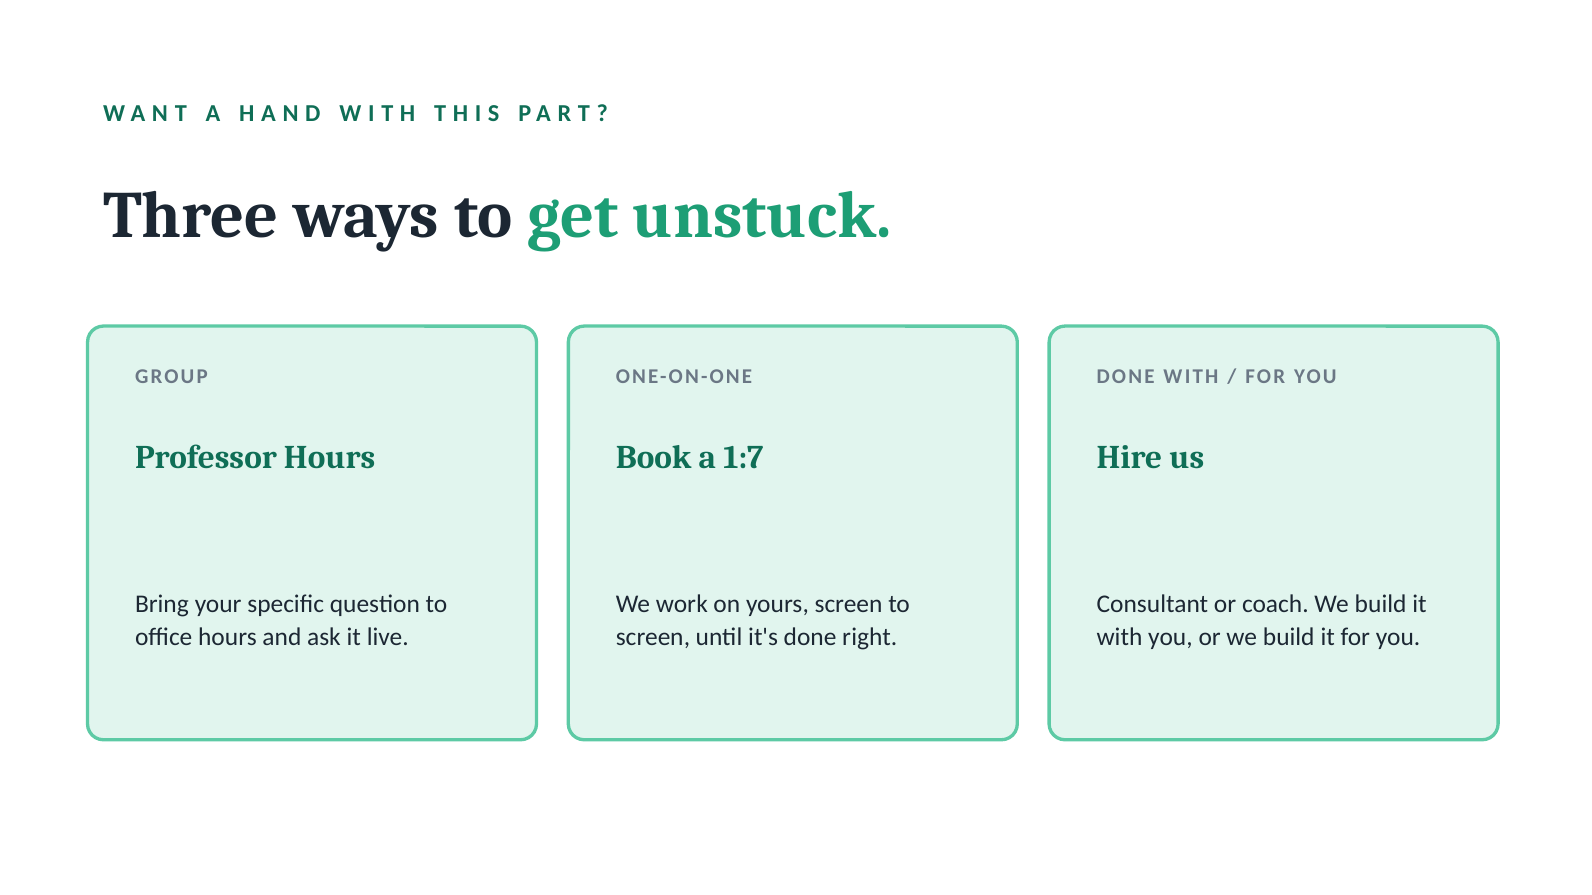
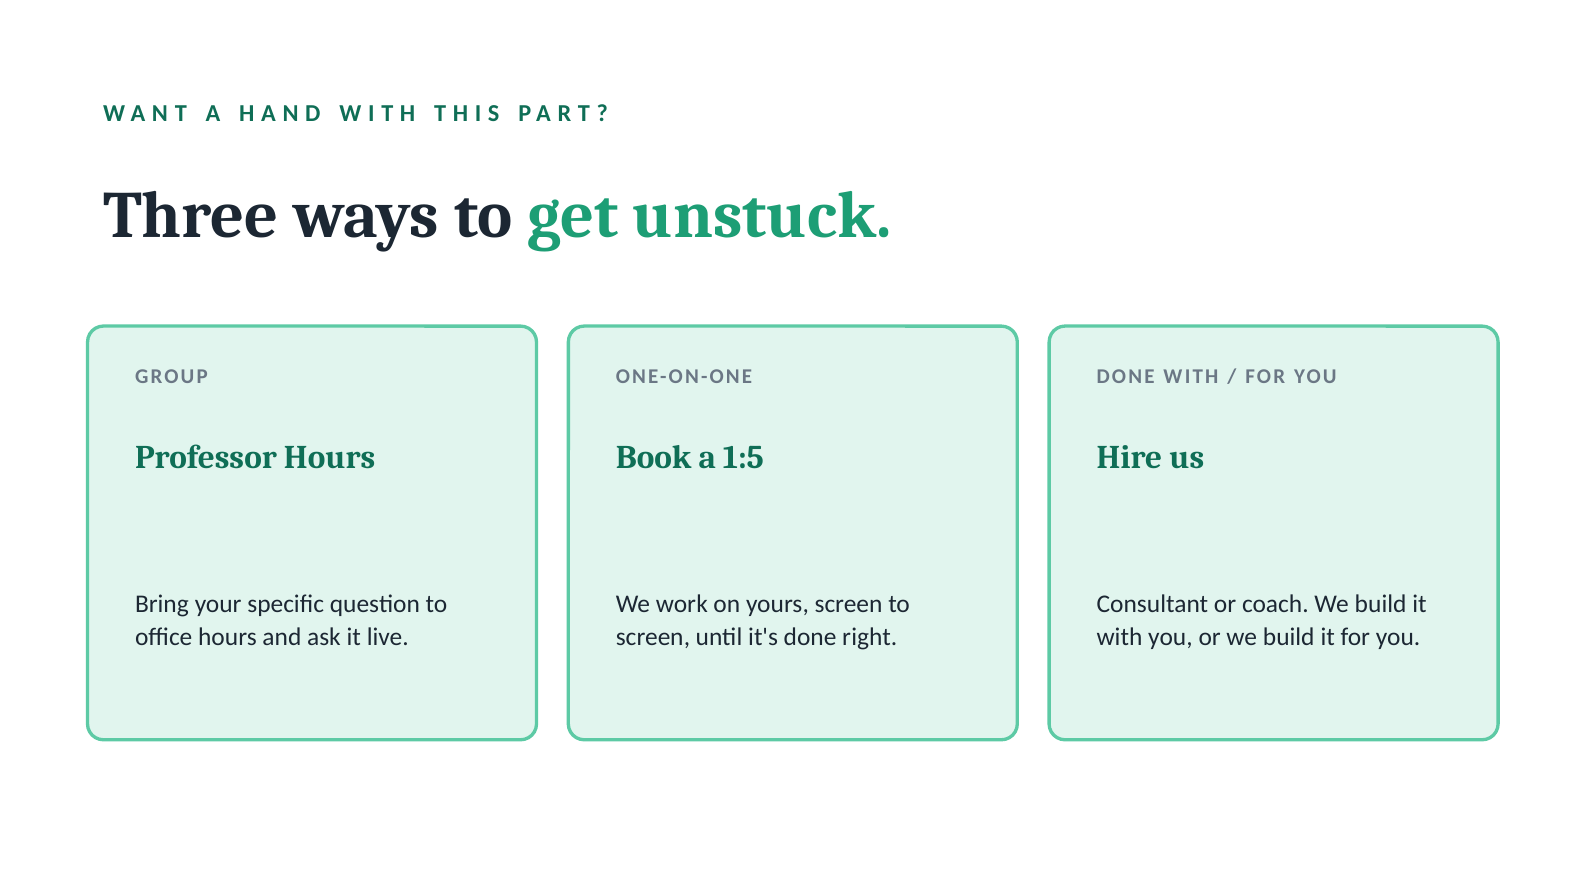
1:7: 1:7 -> 1:5
